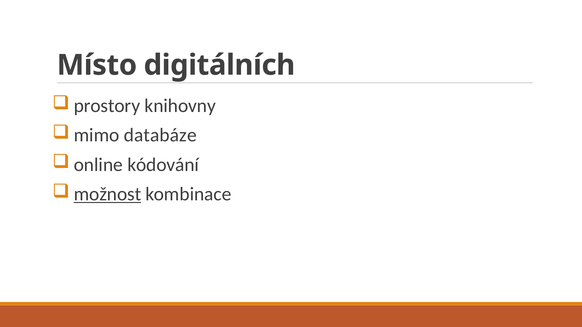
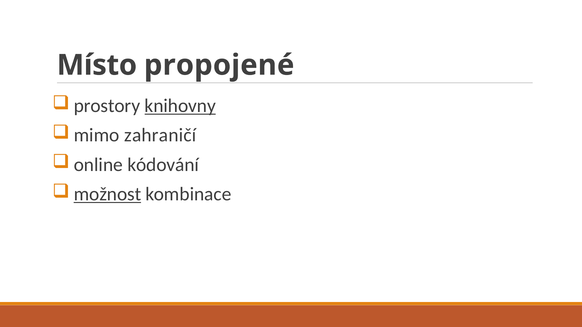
digitálních: digitálních -> propojené
knihovny underline: none -> present
databáze: databáze -> zahraničí
